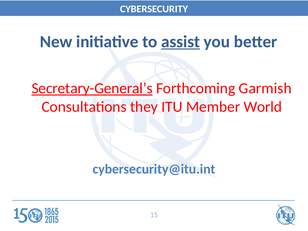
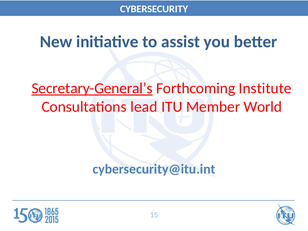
assist underline: present -> none
Garmish: Garmish -> Institute
they: they -> lead
